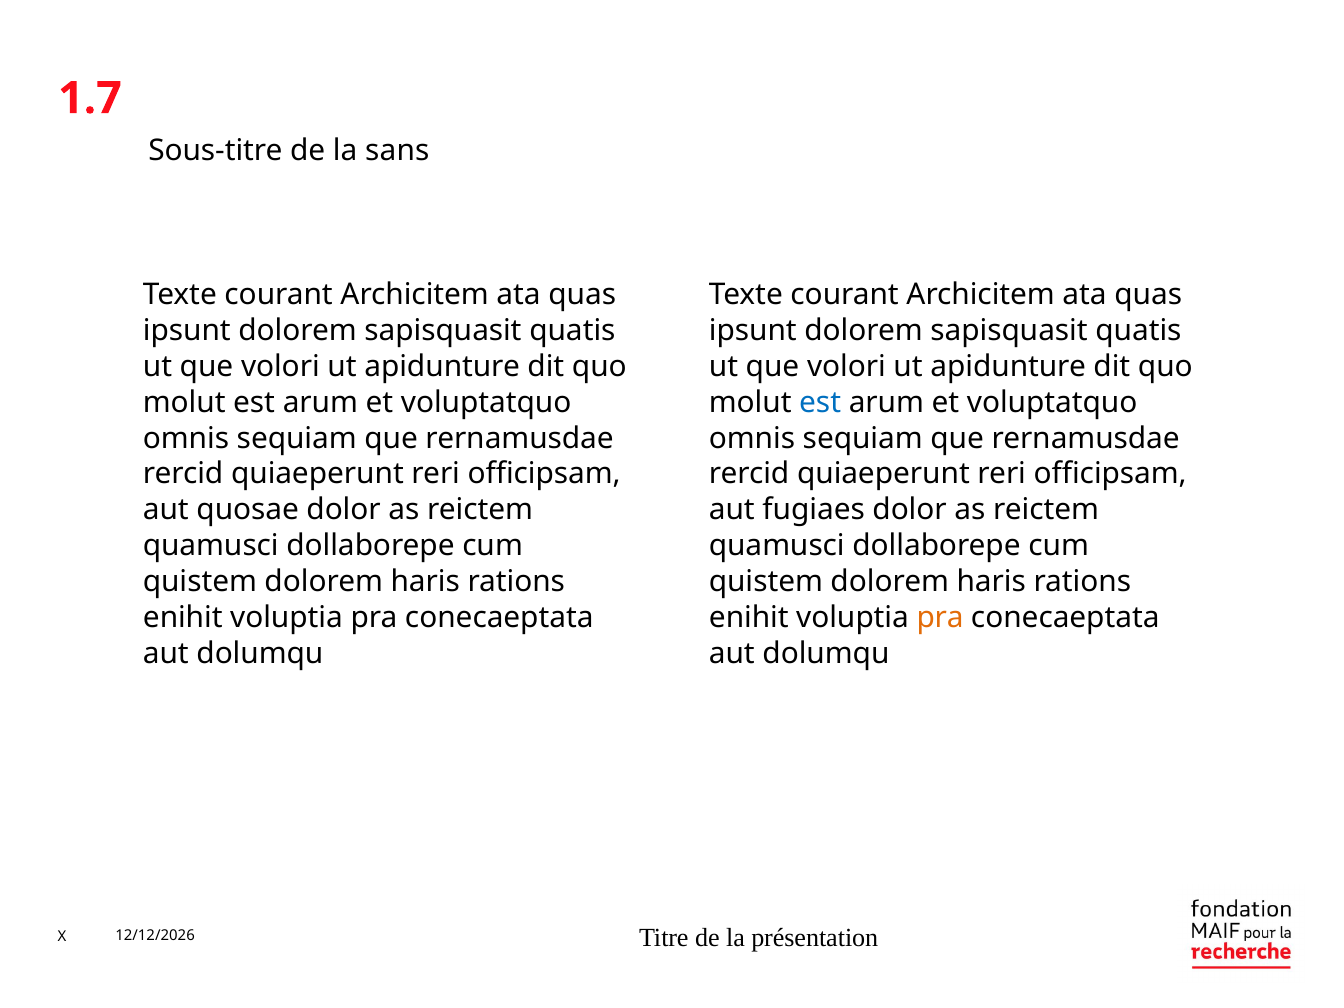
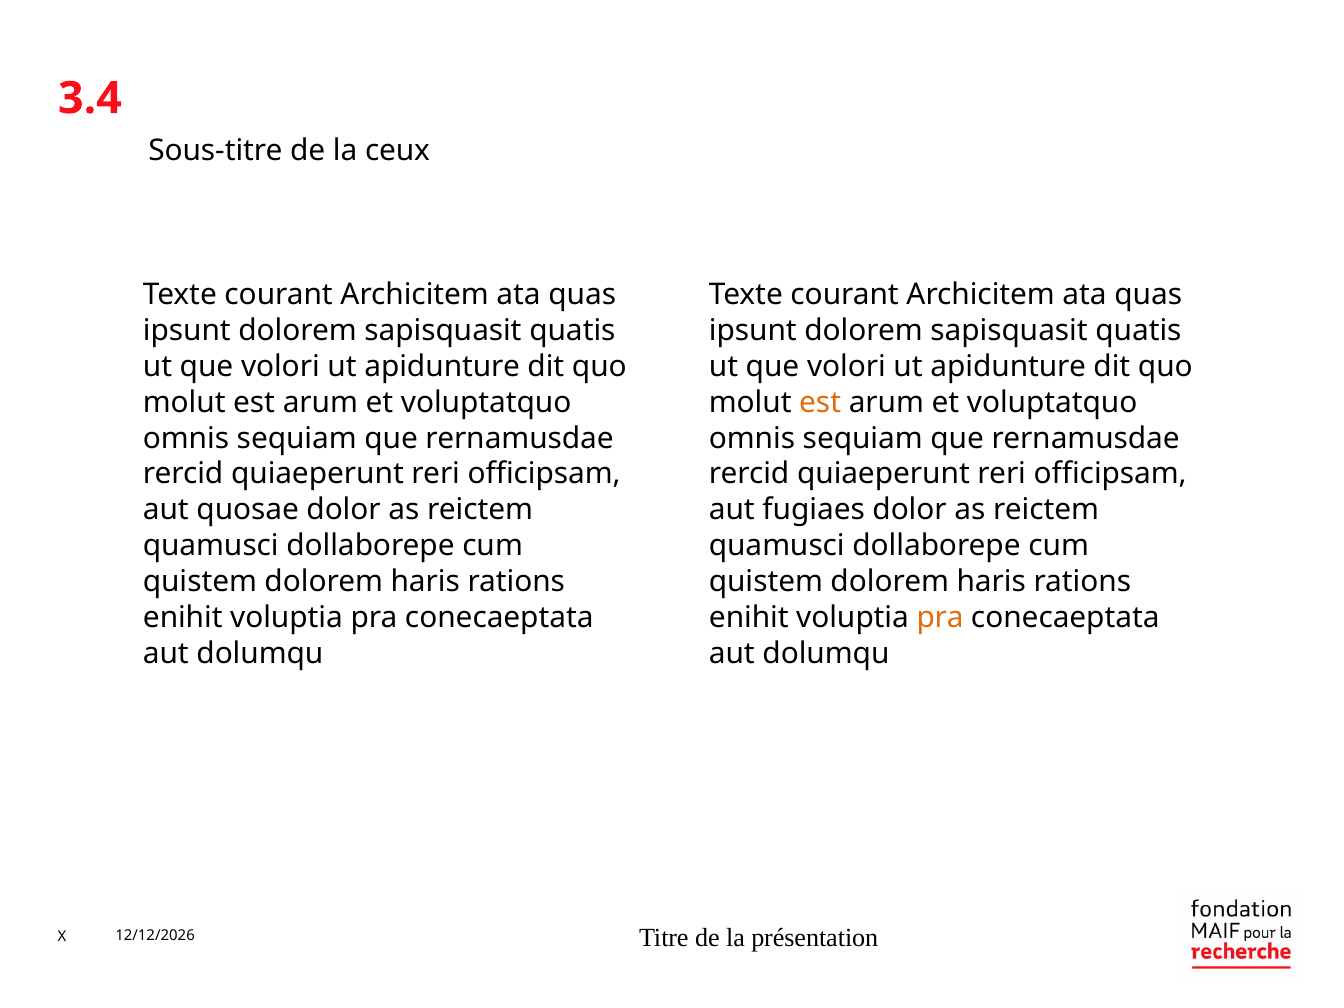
1.7: 1.7 -> 3.4
sans: sans -> ceux
est at (820, 403) colour: blue -> orange
